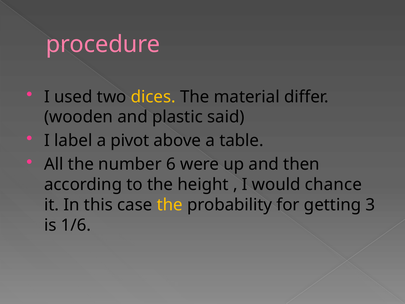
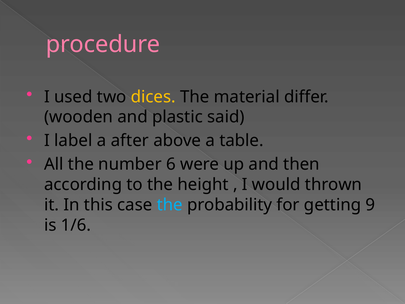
pivot: pivot -> after
chance: chance -> thrown
the at (170, 205) colour: yellow -> light blue
3: 3 -> 9
